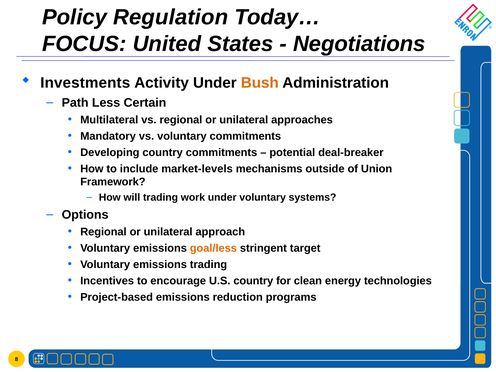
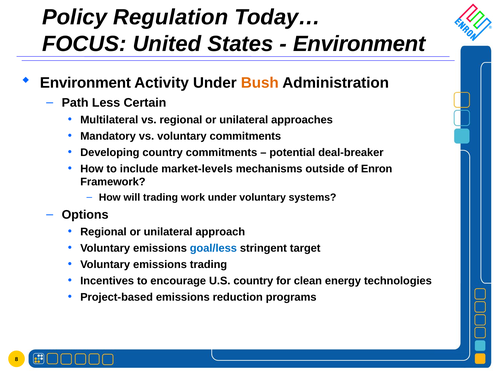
Negotiations at (359, 44): Negotiations -> Environment
Investments at (85, 83): Investments -> Environment
Union: Union -> Enron
goal/less colour: orange -> blue
